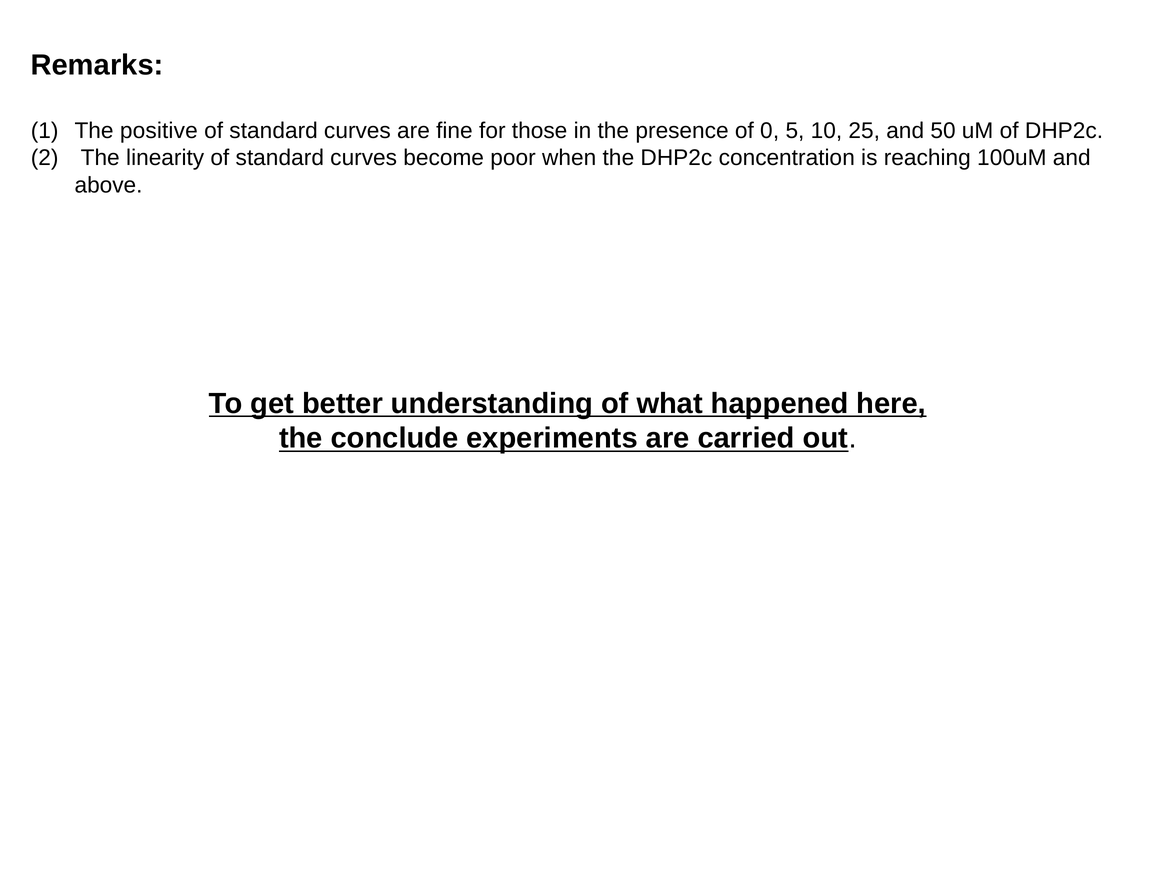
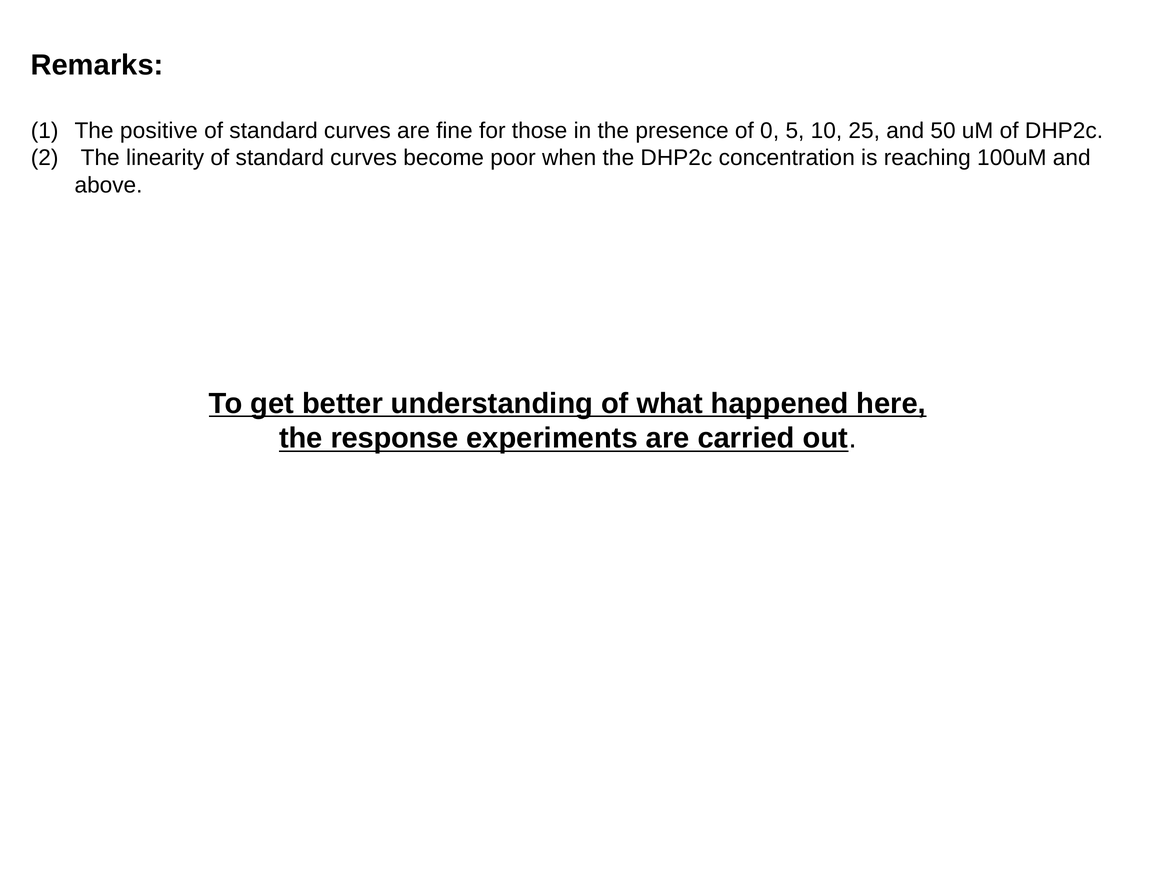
conclude: conclude -> response
